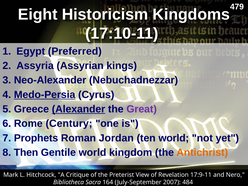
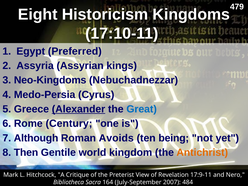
Neo-Alexander: Neo-Alexander -> Neo-Kingdoms
Medo-Persia underline: present -> none
Great colour: purple -> blue
Prophets: Prophets -> Although
Jordan: Jordan -> Avoids
ten world: world -> being
